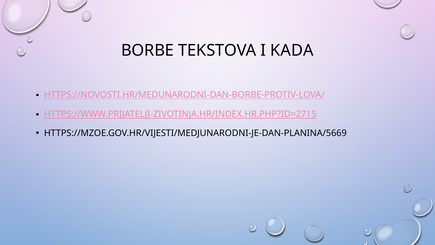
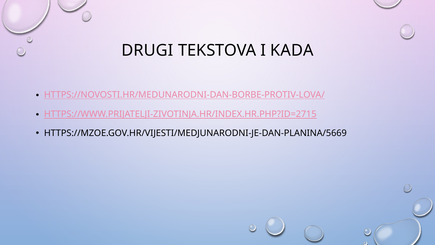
BORBE: BORBE -> DRUGI
